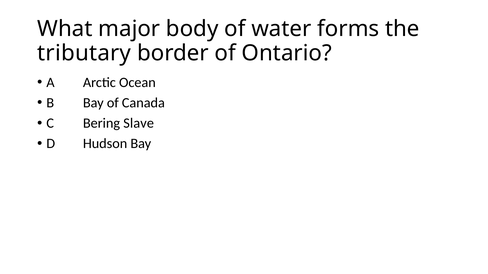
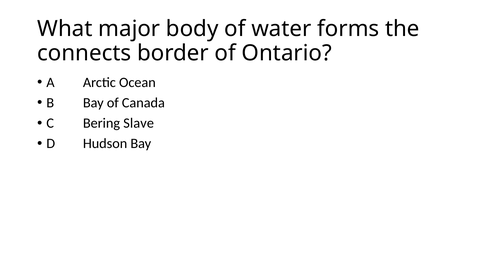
tributary: tributary -> connects
